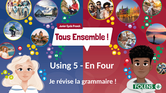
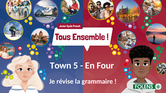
Using: Using -> Town
